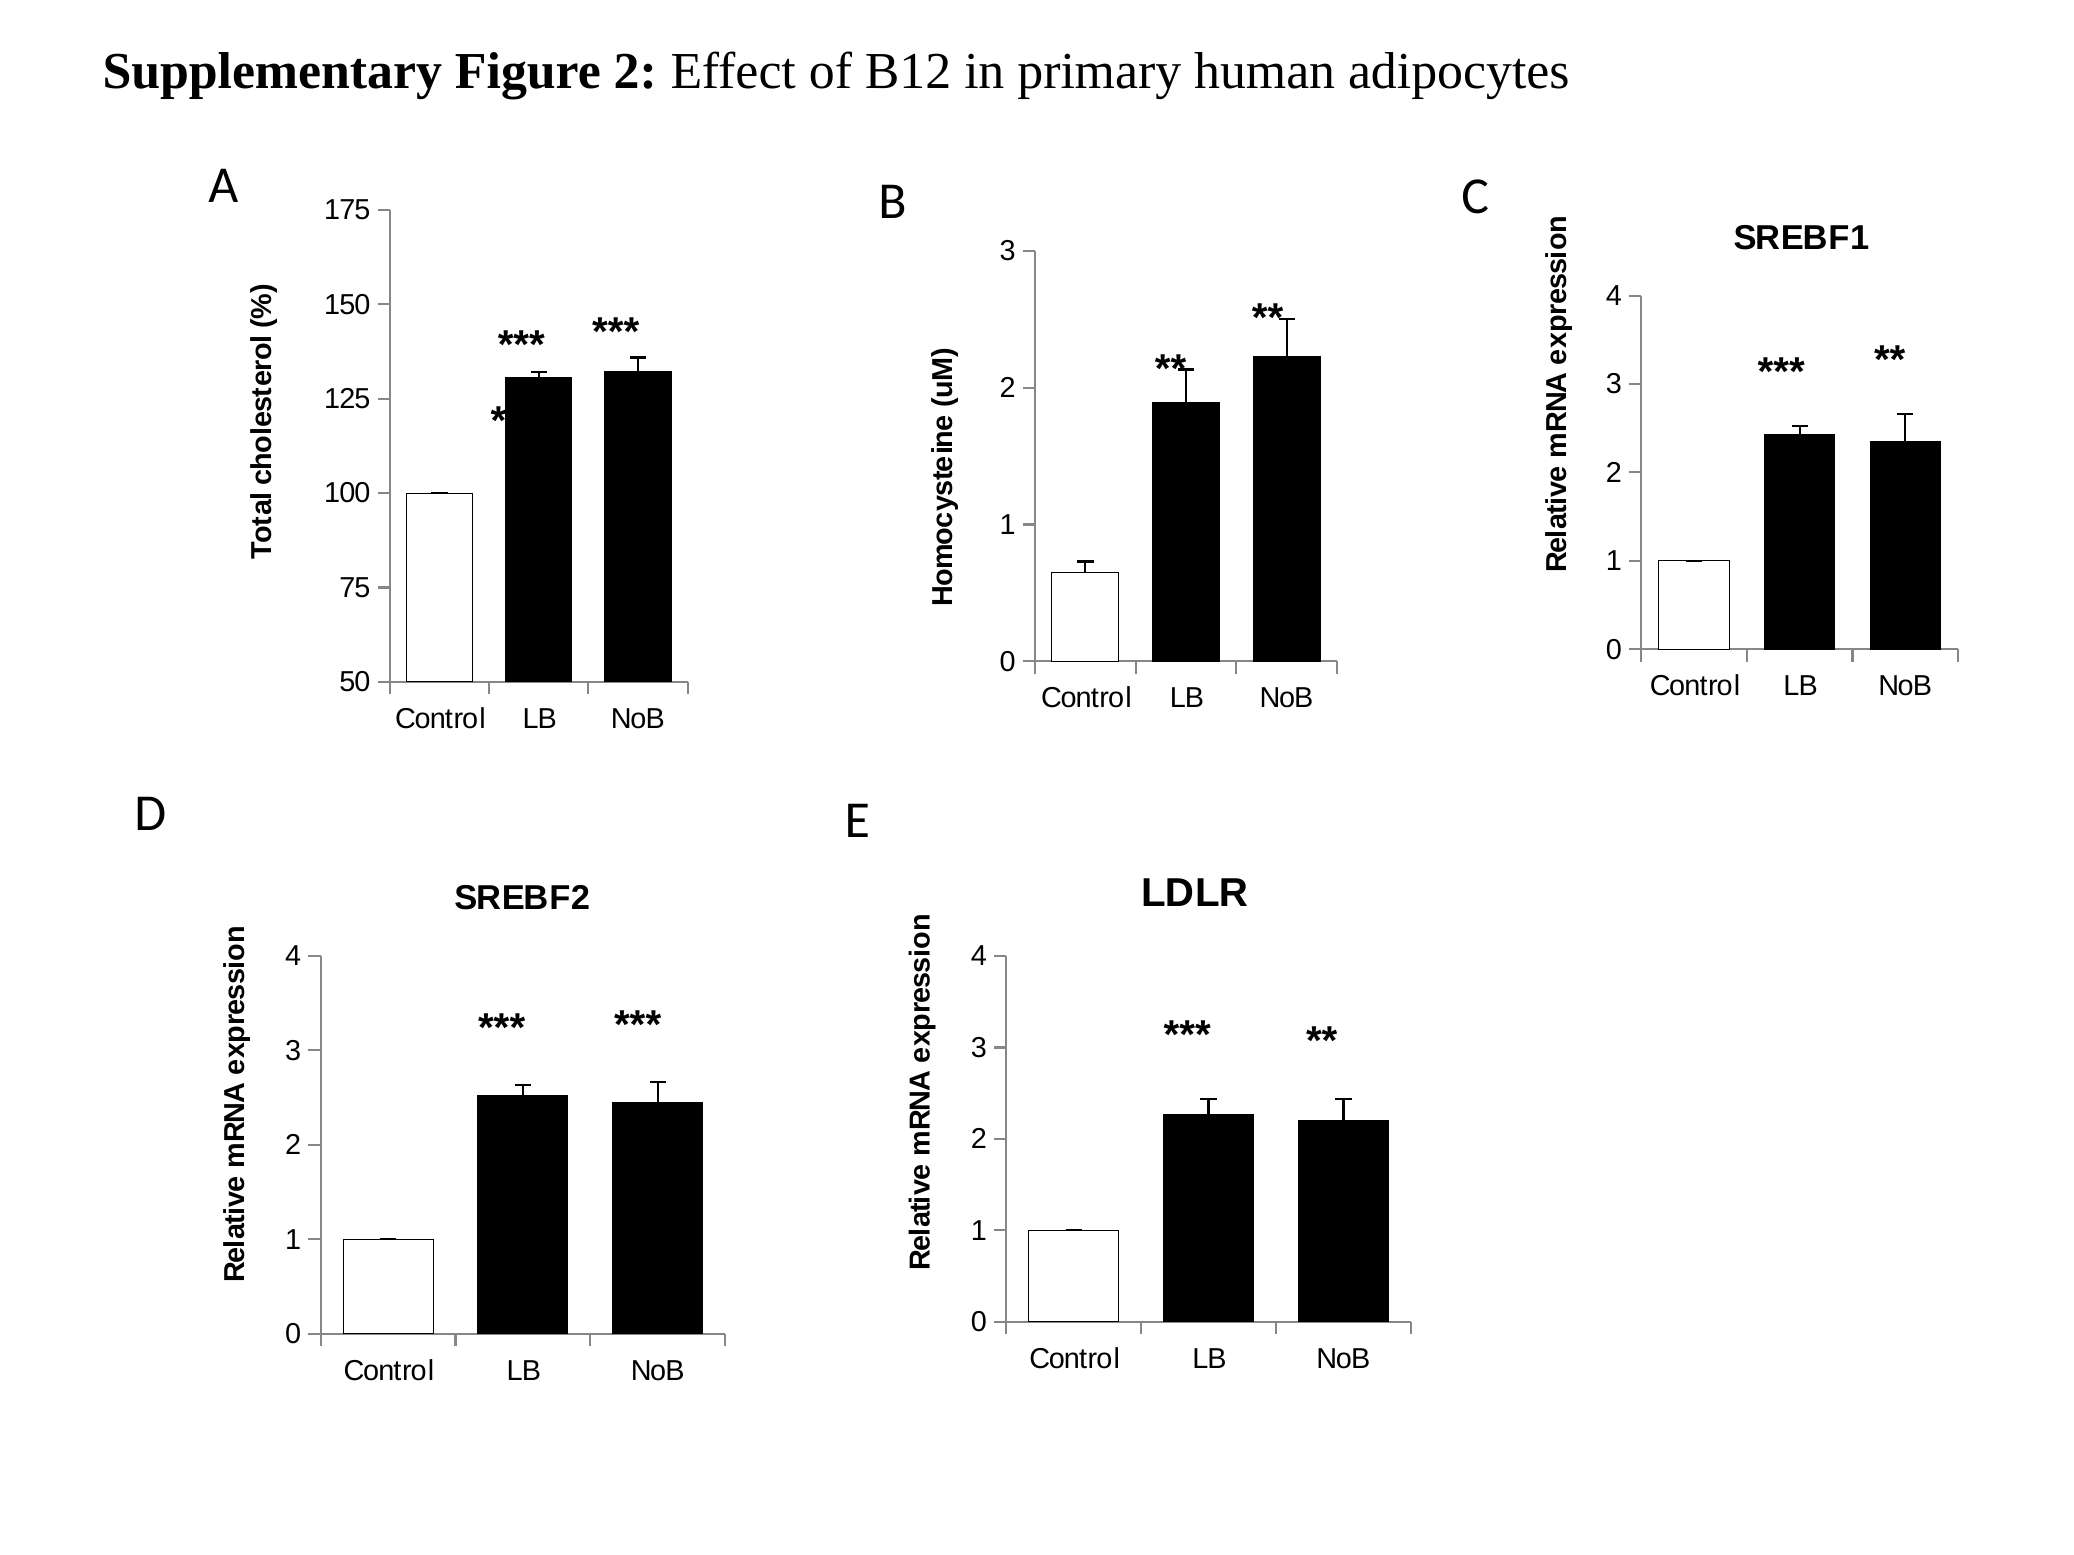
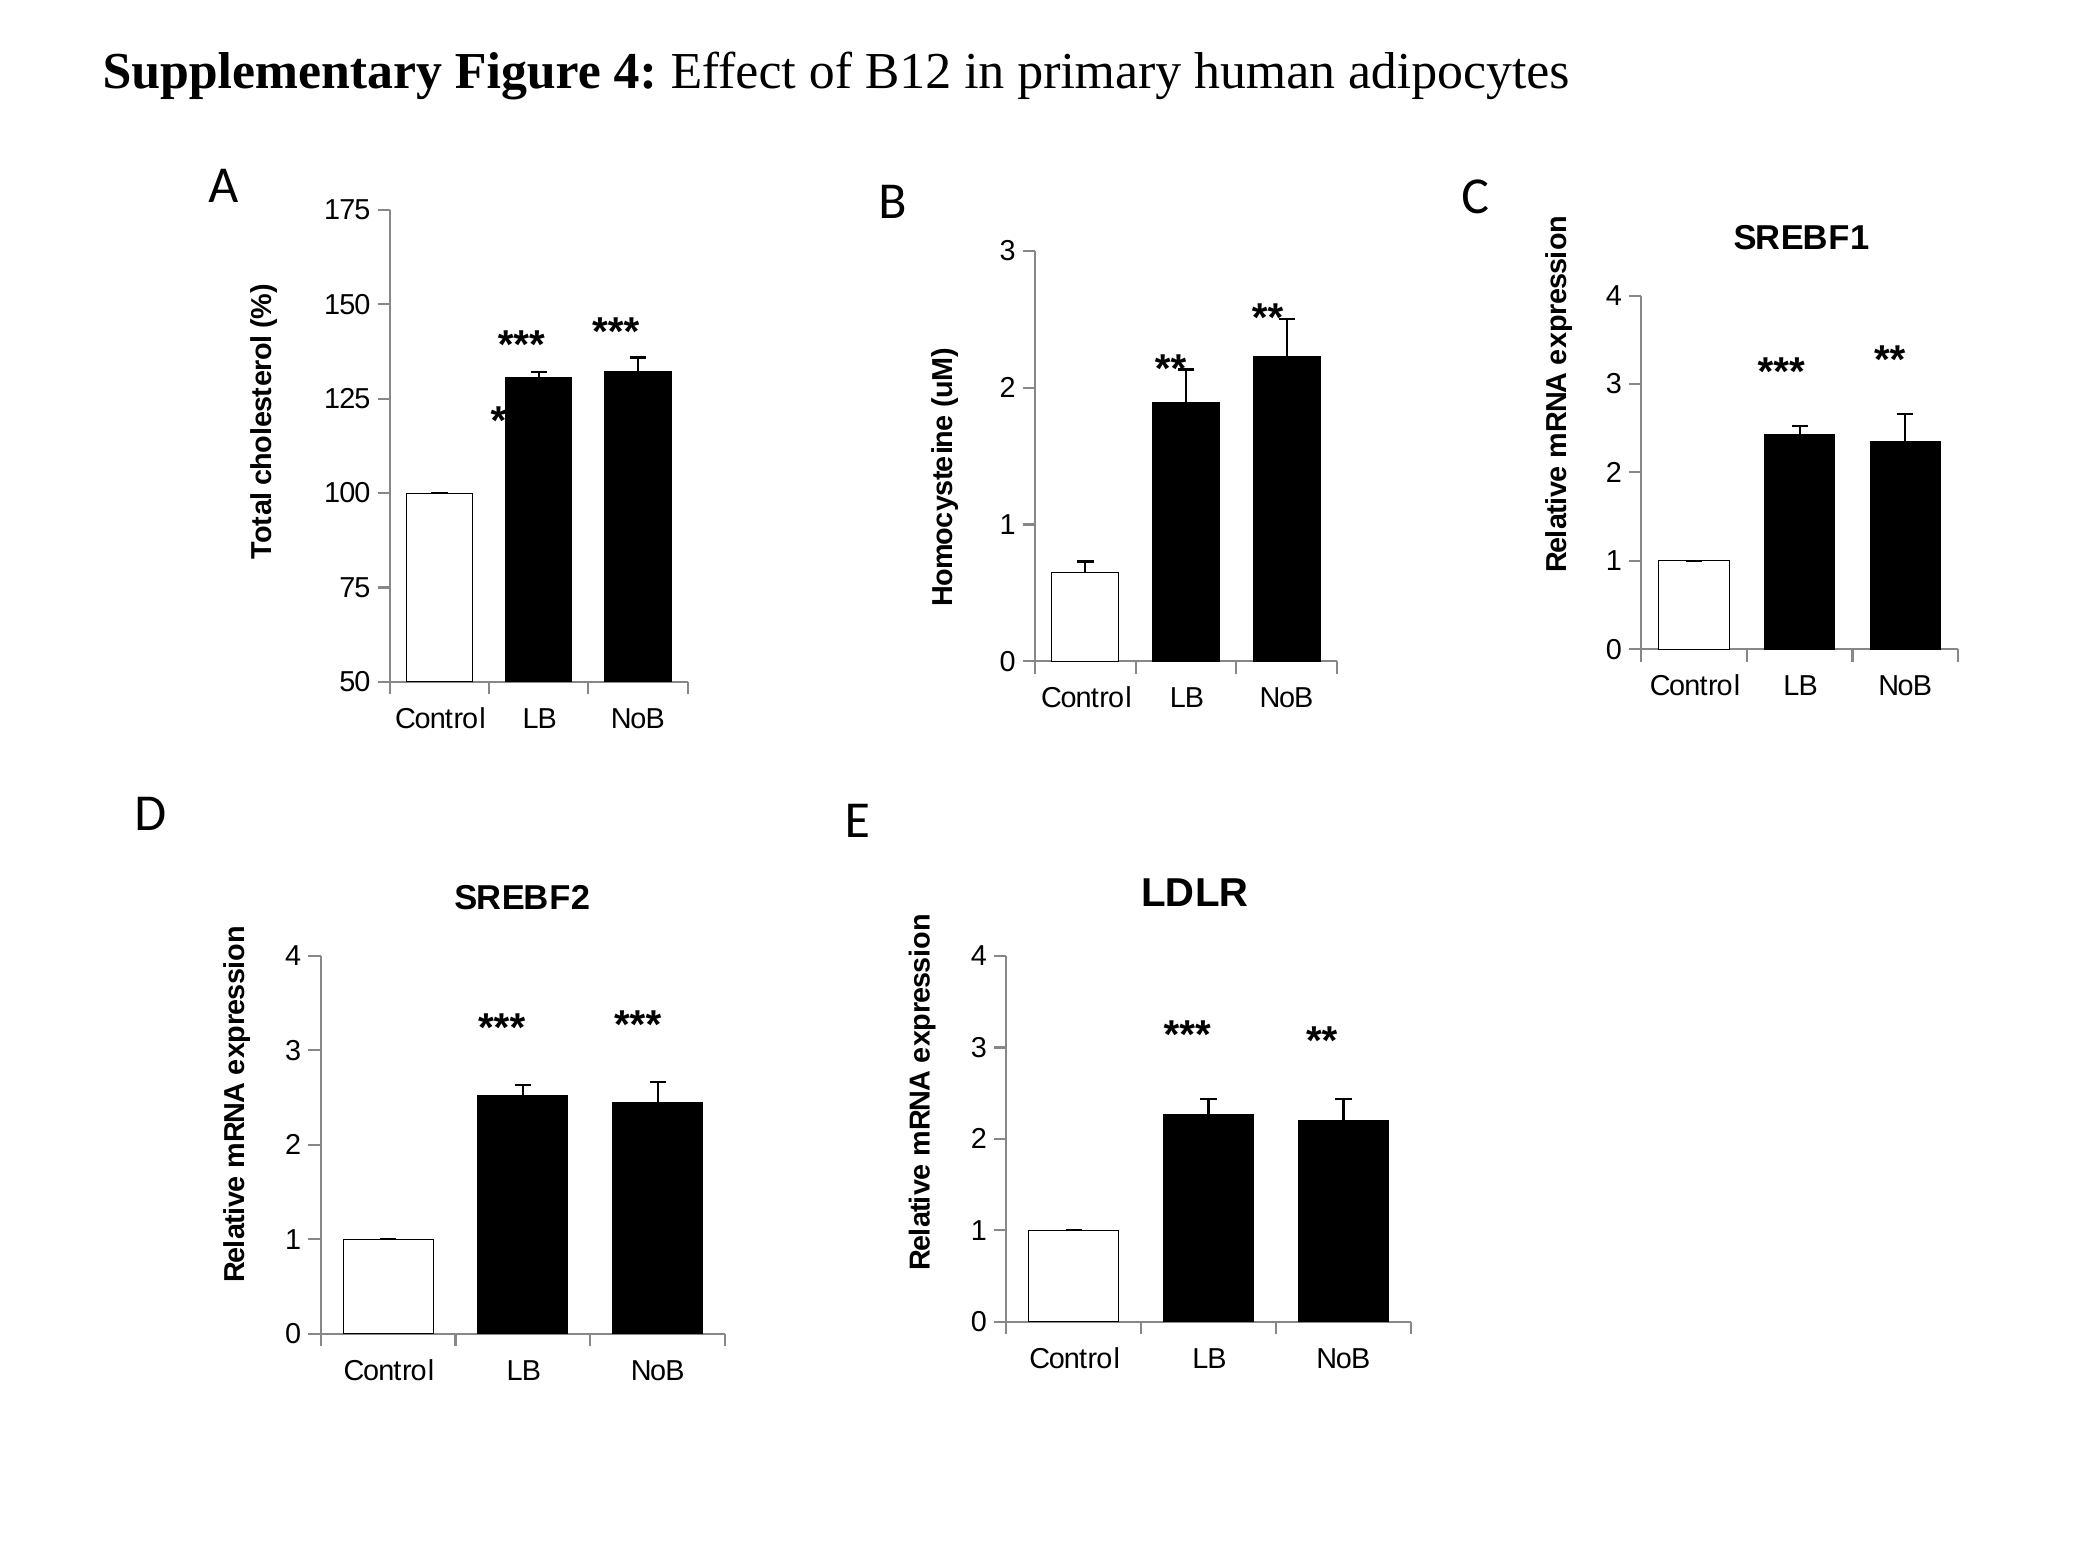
Figure 2: 2 -> 4
